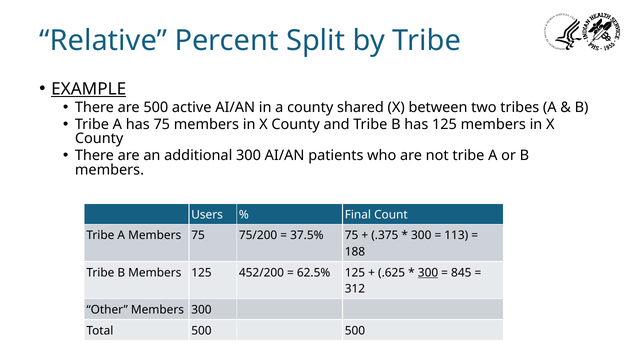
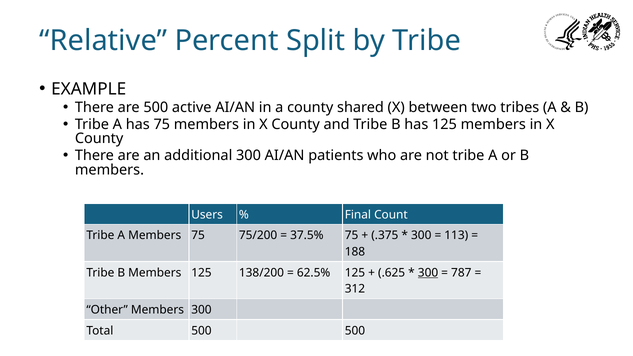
EXAMPLE underline: present -> none
452/200: 452/200 -> 138/200
845: 845 -> 787
